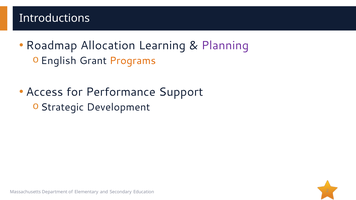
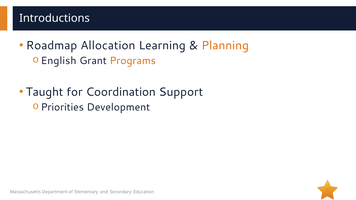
Planning colour: purple -> orange
Access: Access -> Taught
Performance: Performance -> Coordination
Strategic: Strategic -> Priorities
